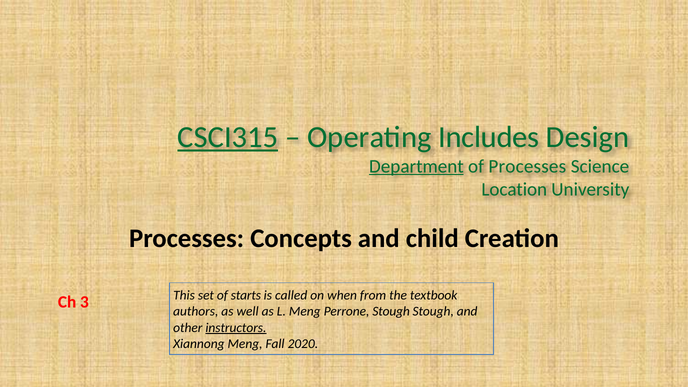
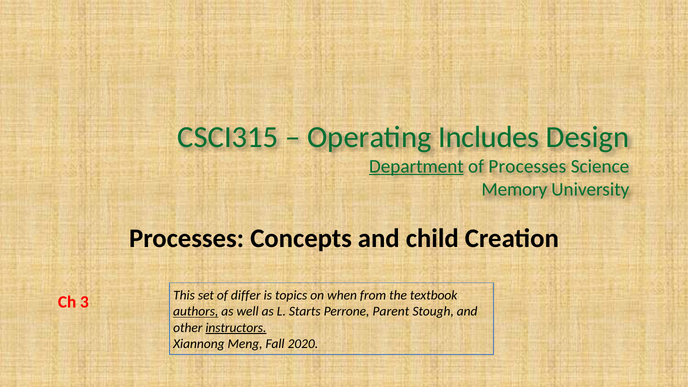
CSCI315 underline: present -> none
Location: Location -> Memory
starts: starts -> differ
called: called -> topics
authors underline: none -> present
L Meng: Meng -> Starts
Perrone Stough: Stough -> Parent
